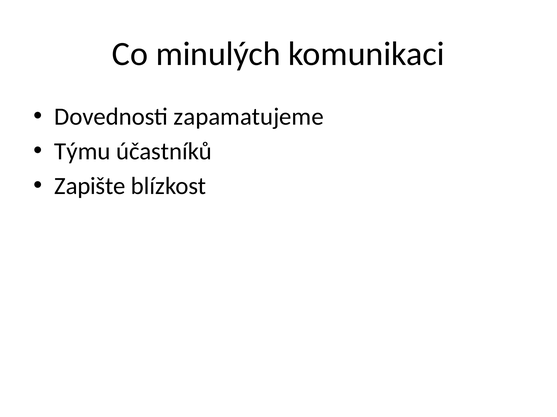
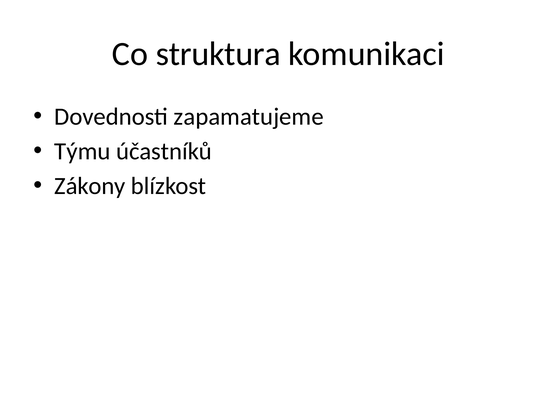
minulých: minulých -> struktura
Zapište: Zapište -> Zákony
